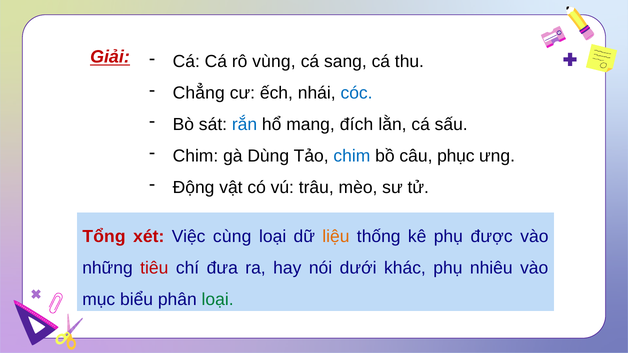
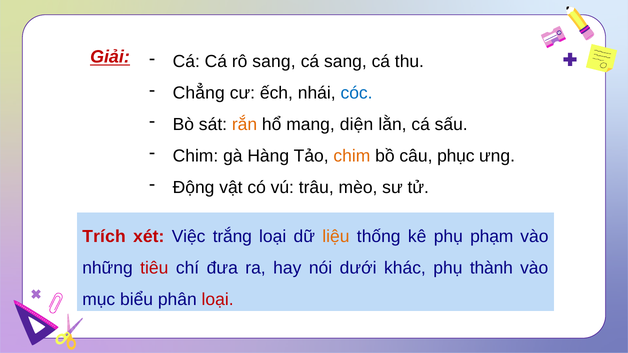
rô vùng: vùng -> sang
rắn colour: blue -> orange
đích: đích -> diện
Dùng: Dùng -> Hàng
chim at (352, 156) colour: blue -> orange
Tổng: Tổng -> Trích
cùng: cùng -> trắng
được: được -> phạm
nhiêu: nhiêu -> thành
loại at (218, 300) colour: green -> red
